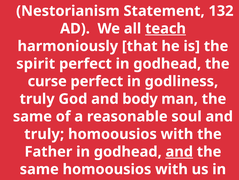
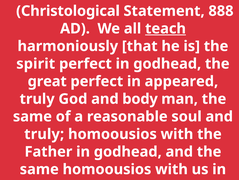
Nestorianism: Nestorianism -> Christological
132: 132 -> 888
curse: curse -> great
godliness: godliness -> appeared
and at (179, 151) underline: present -> none
